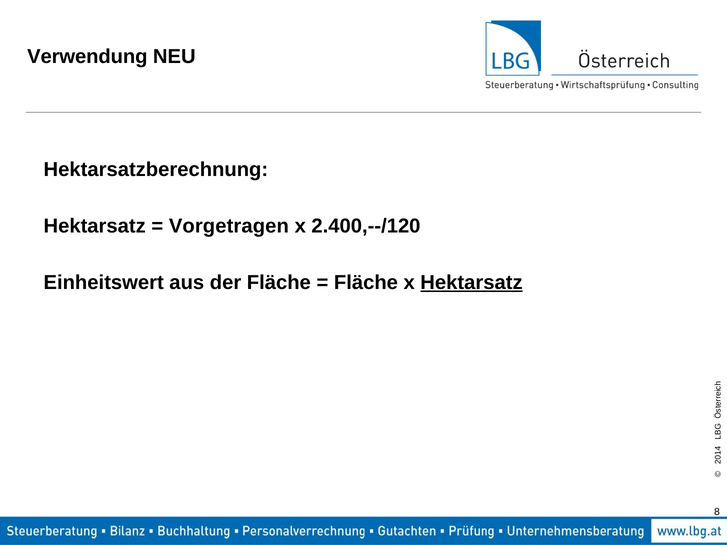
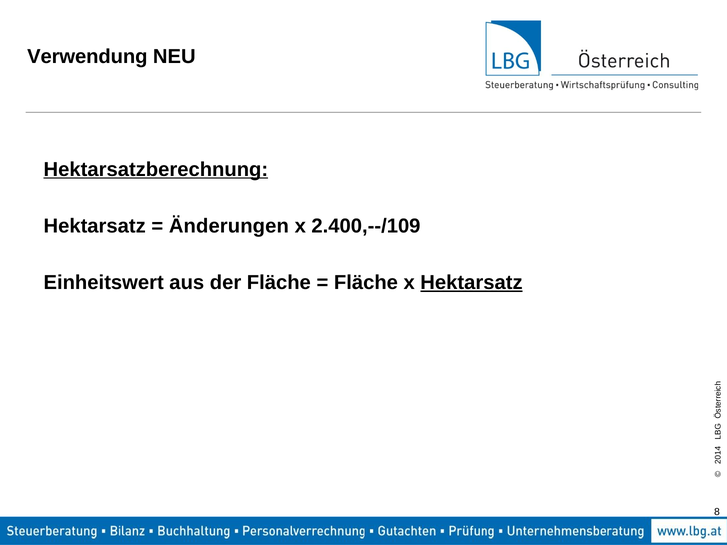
Hektarsatzberechnung underline: none -> present
Vorgetragen: Vorgetragen -> Änderungen
2.400,--/120: 2.400,--/120 -> 2.400,--/109
